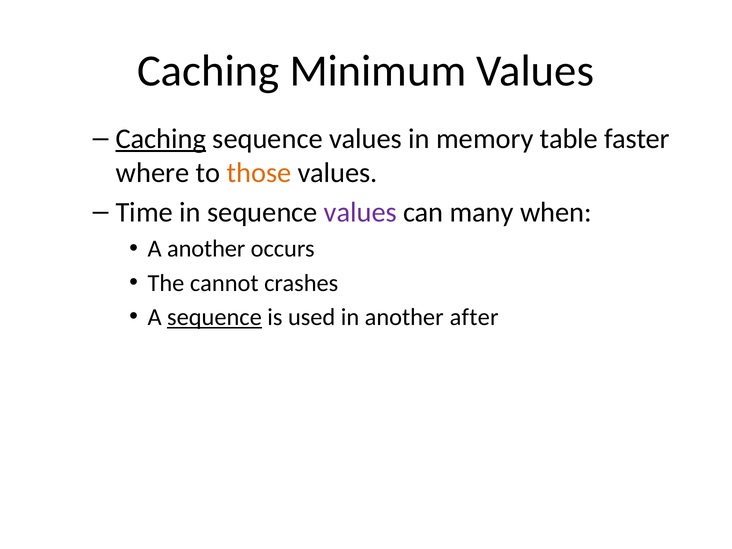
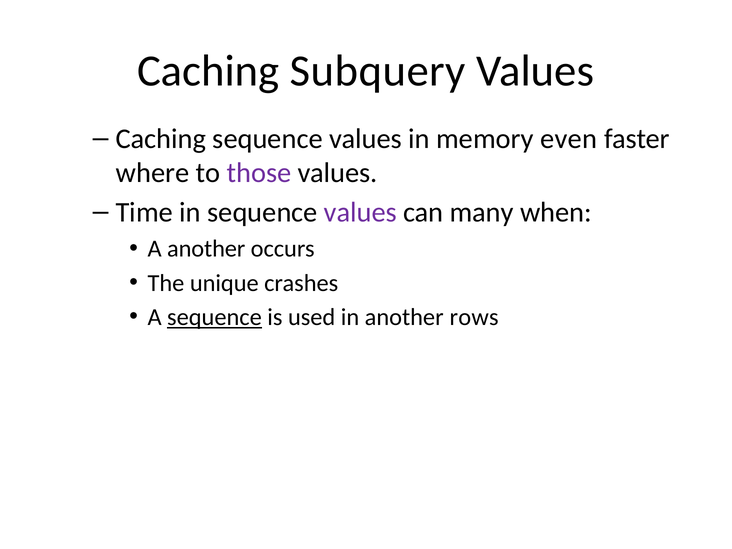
Minimum: Minimum -> Subquery
Caching at (161, 139) underline: present -> none
table: table -> even
those colour: orange -> purple
cannot: cannot -> unique
after: after -> rows
